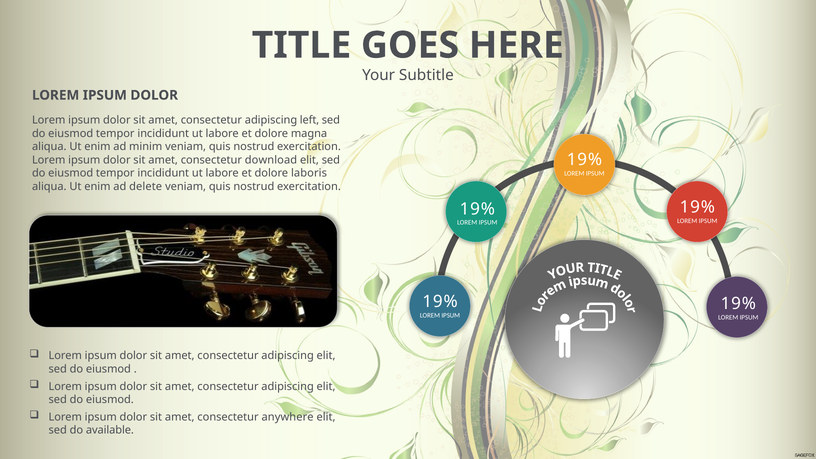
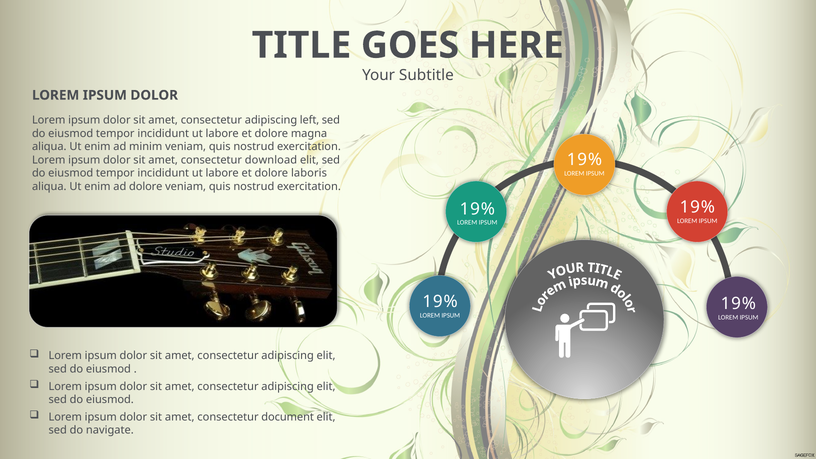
ad delete: delete -> dolore
anywhere: anywhere -> document
available: available -> navigate
